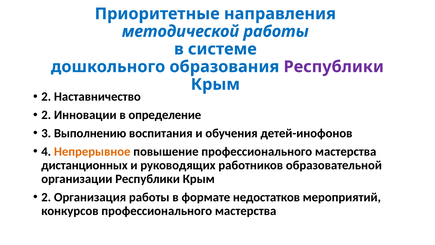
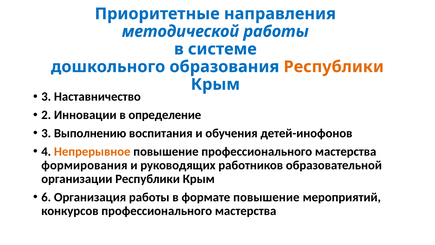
Республики at (334, 67) colour: purple -> orange
2 at (46, 97): 2 -> 3
дистанционных: дистанционных -> формирования
2 at (46, 197): 2 -> 6
формате недостатков: недостатков -> повышение
